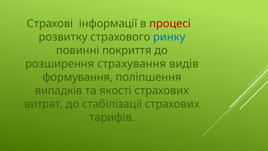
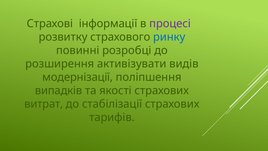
процесі colour: red -> purple
покриття: покриття -> розробці
страхування: страхування -> активізувати
формування: формування -> модернізації
